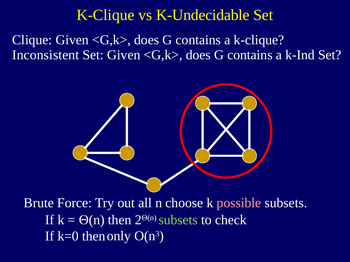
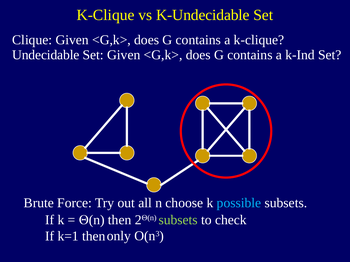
Inconsistent: Inconsistent -> Undecidable
possible colour: pink -> light blue
k=0: k=0 -> k=1
